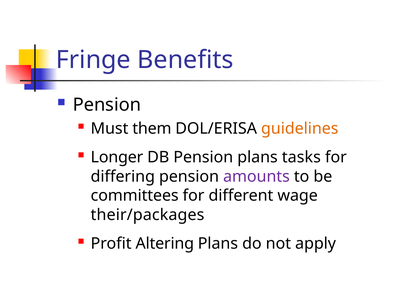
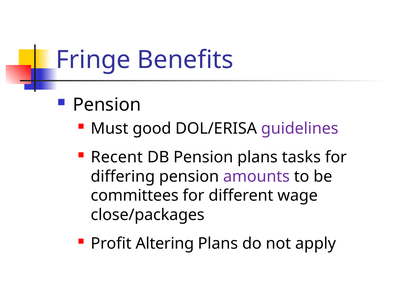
them: them -> good
guidelines colour: orange -> purple
Longer: Longer -> Recent
their/packages: their/packages -> close/packages
